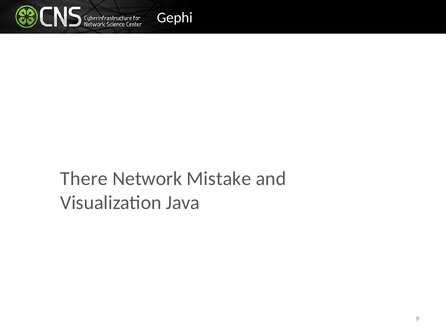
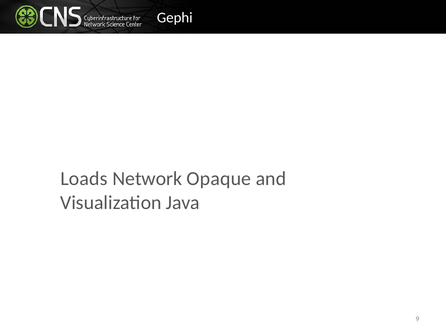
There: There -> Loads
Mistake: Mistake -> Opaque
